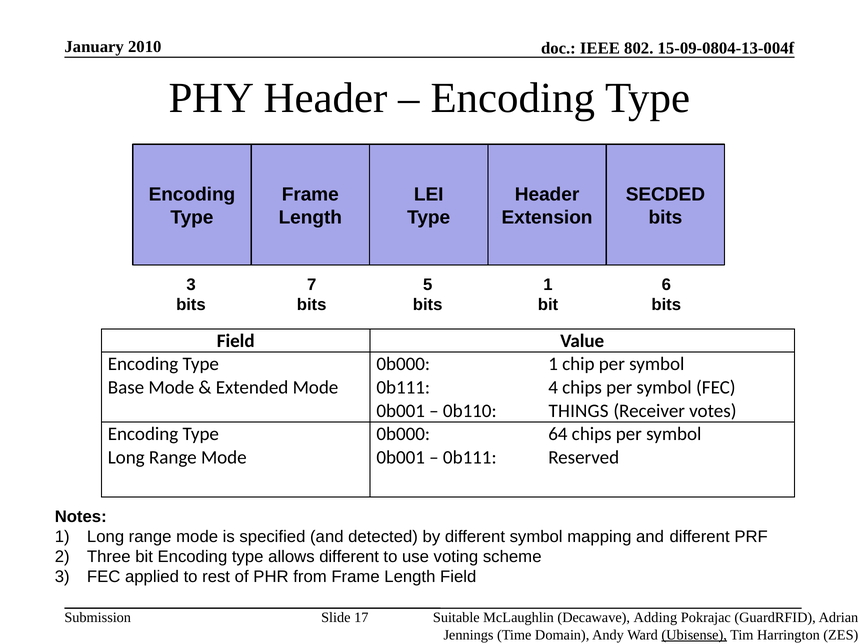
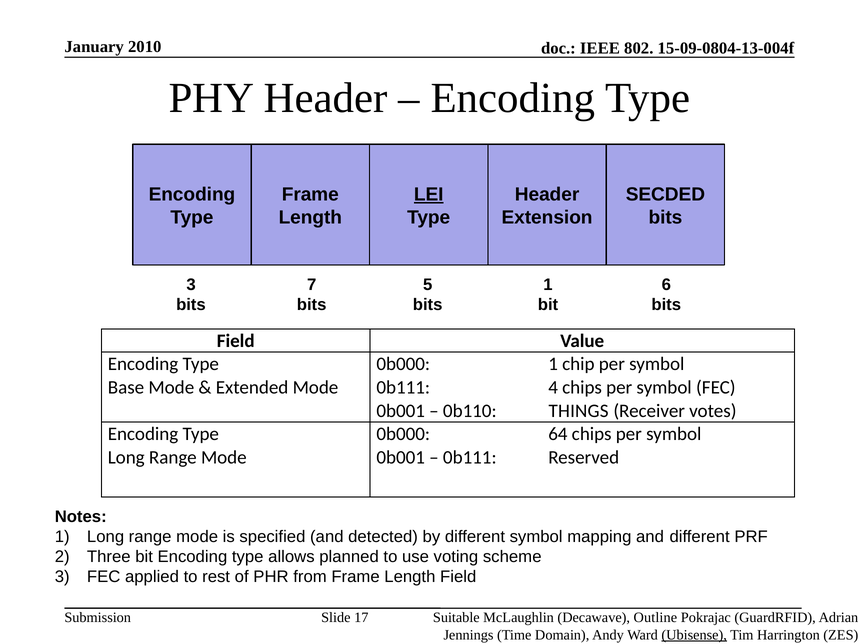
LEI underline: none -> present
allows different: different -> planned
Adding: Adding -> Outline
